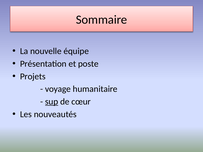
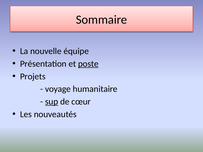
poste underline: none -> present
